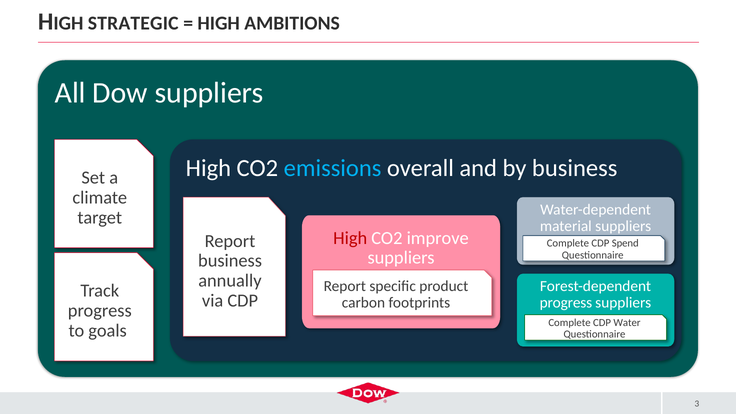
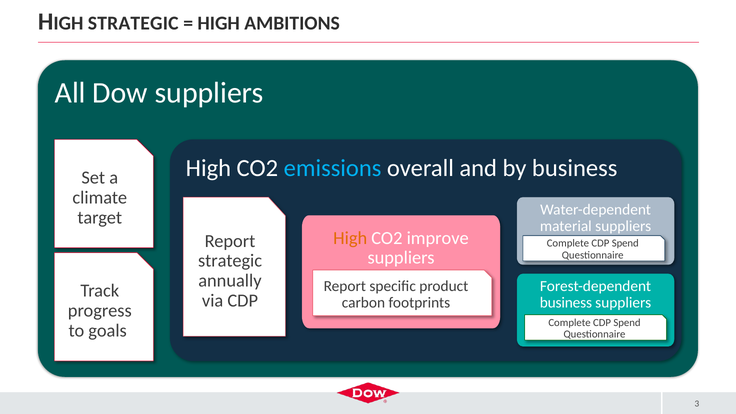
High at (350, 238) colour: red -> orange
business at (230, 261): business -> strategic
progress at (566, 303): progress -> business
Water at (627, 323): Water -> Spend
